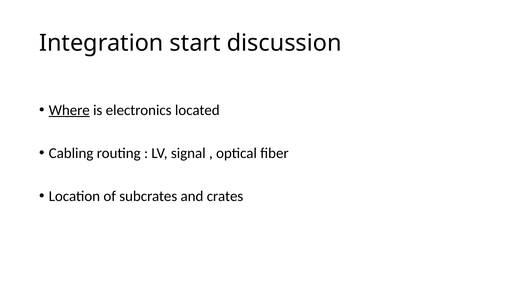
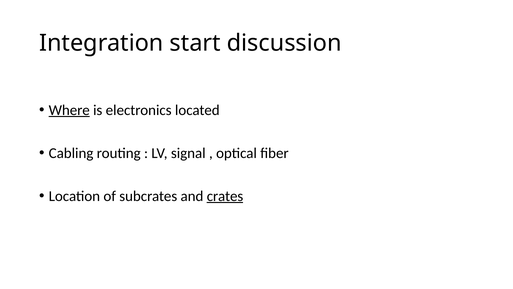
crates underline: none -> present
